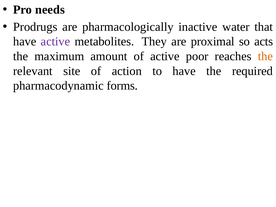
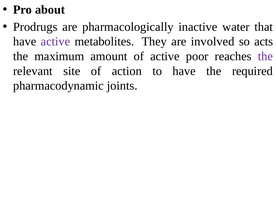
needs: needs -> about
proximal: proximal -> involved
the at (265, 56) colour: orange -> purple
forms: forms -> joints
